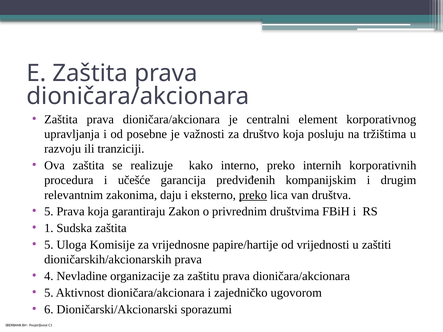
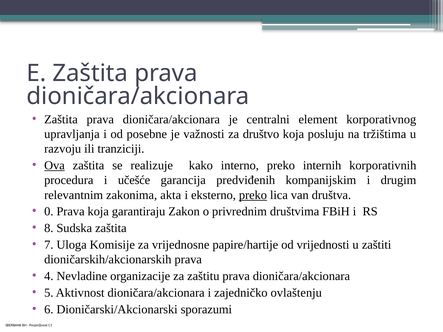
Ova underline: none -> present
daju: daju -> akta
5 at (49, 212): 5 -> 0
1: 1 -> 8
5 at (49, 245): 5 -> 7
ugovorom: ugovorom -> ovlaštenju
